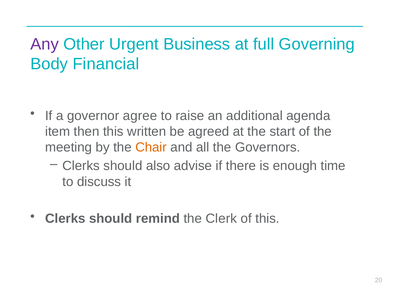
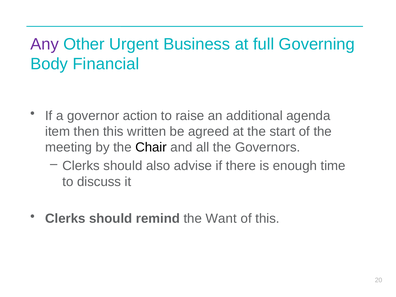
agree: agree -> action
Chair colour: orange -> black
Clerk: Clerk -> Want
